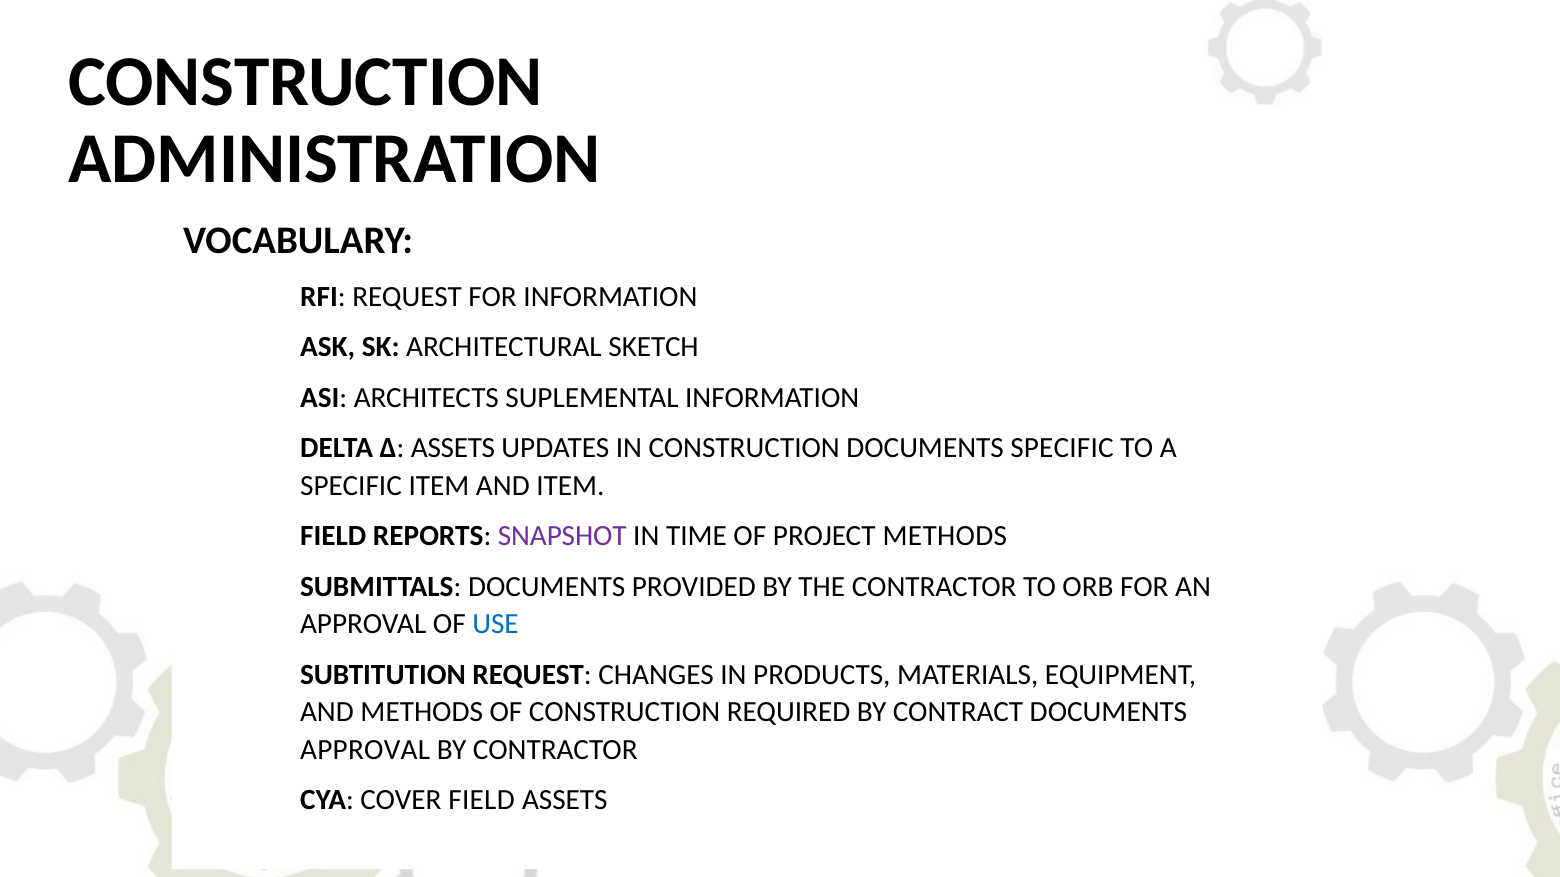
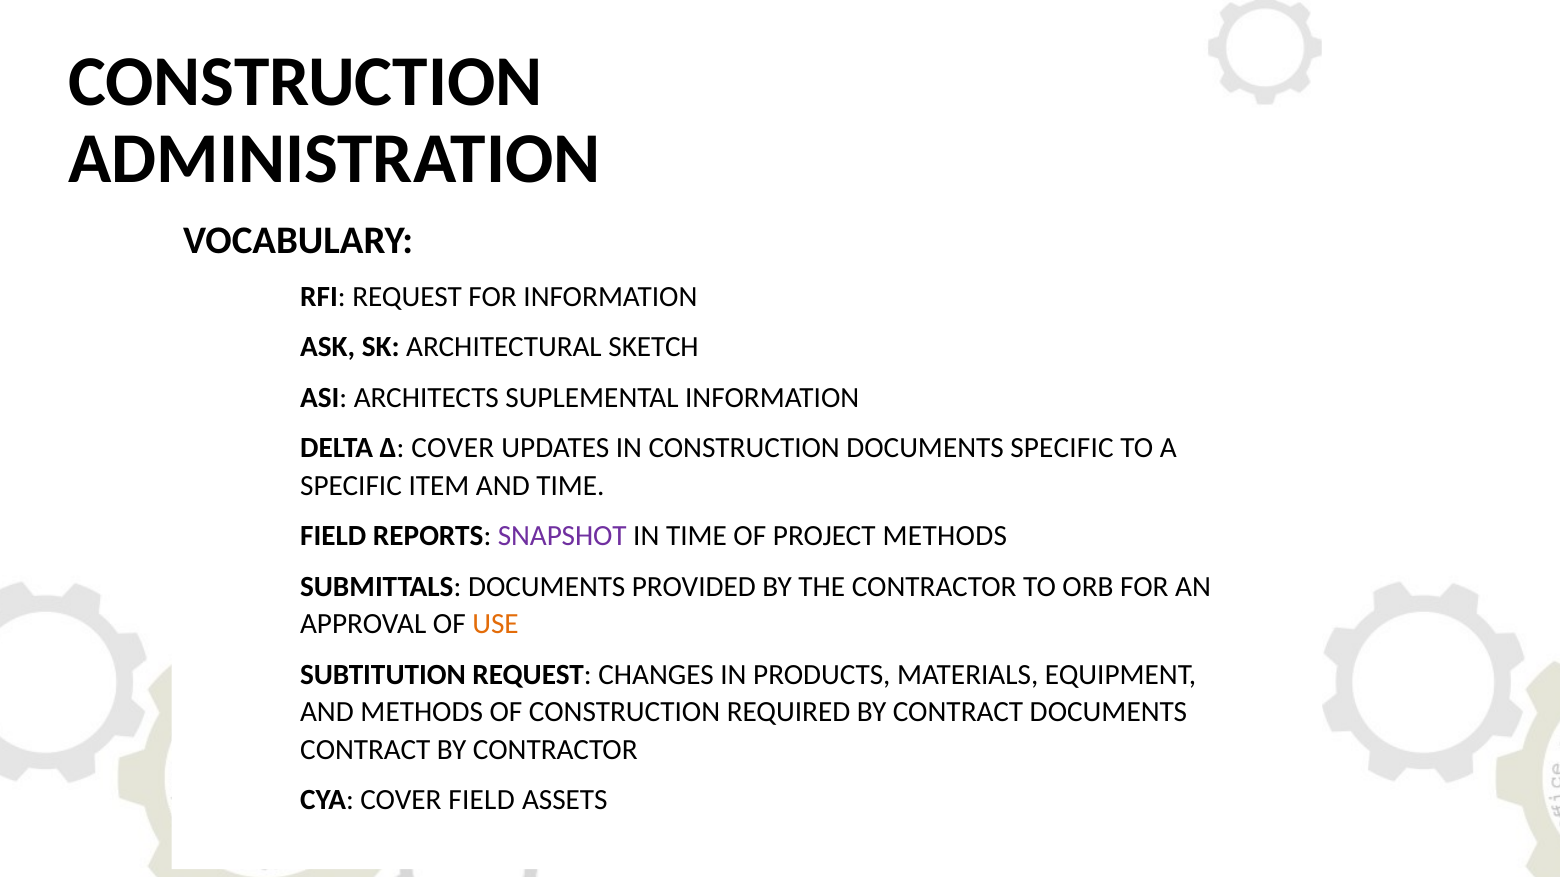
Δ ASSETS: ASSETS -> COVER
AND ITEM: ITEM -> TIME
USE colour: blue -> orange
APPROVAL at (365, 750): APPROVAL -> CONTRACT
